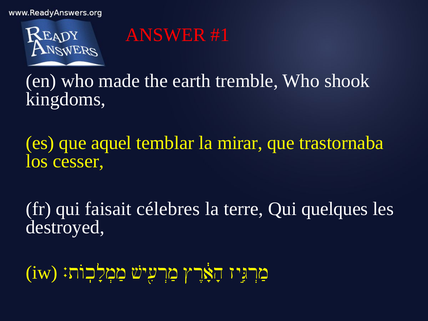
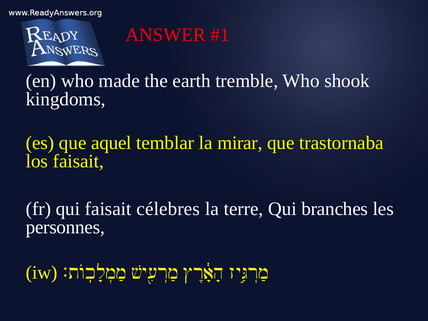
los cesser: cesser -> faisait
quelques: quelques -> branches
destroyed: destroyed -> personnes
